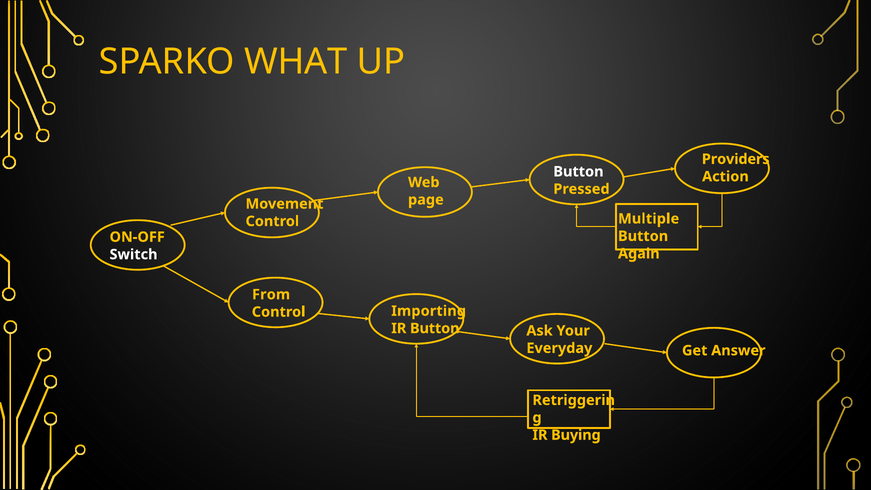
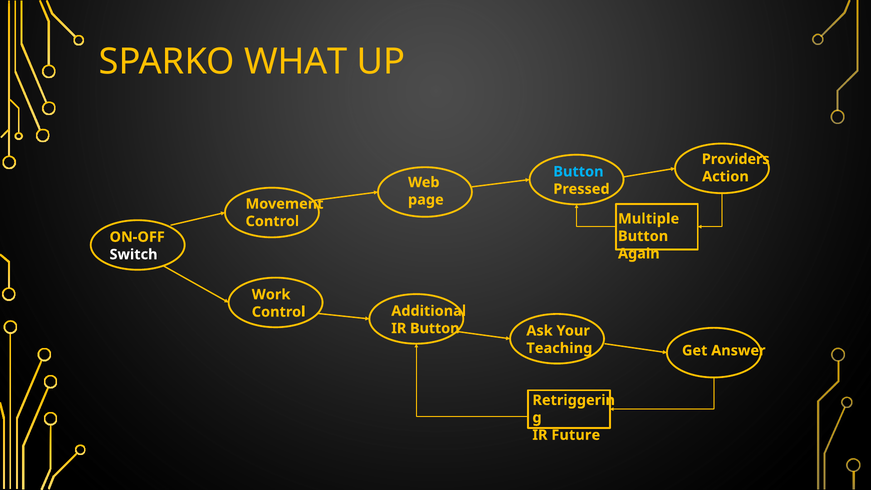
Button at (578, 172) colour: white -> light blue
From: From -> Work
Importing: Importing -> Additional
Everyday: Everyday -> Teaching
Buying: Buying -> Future
